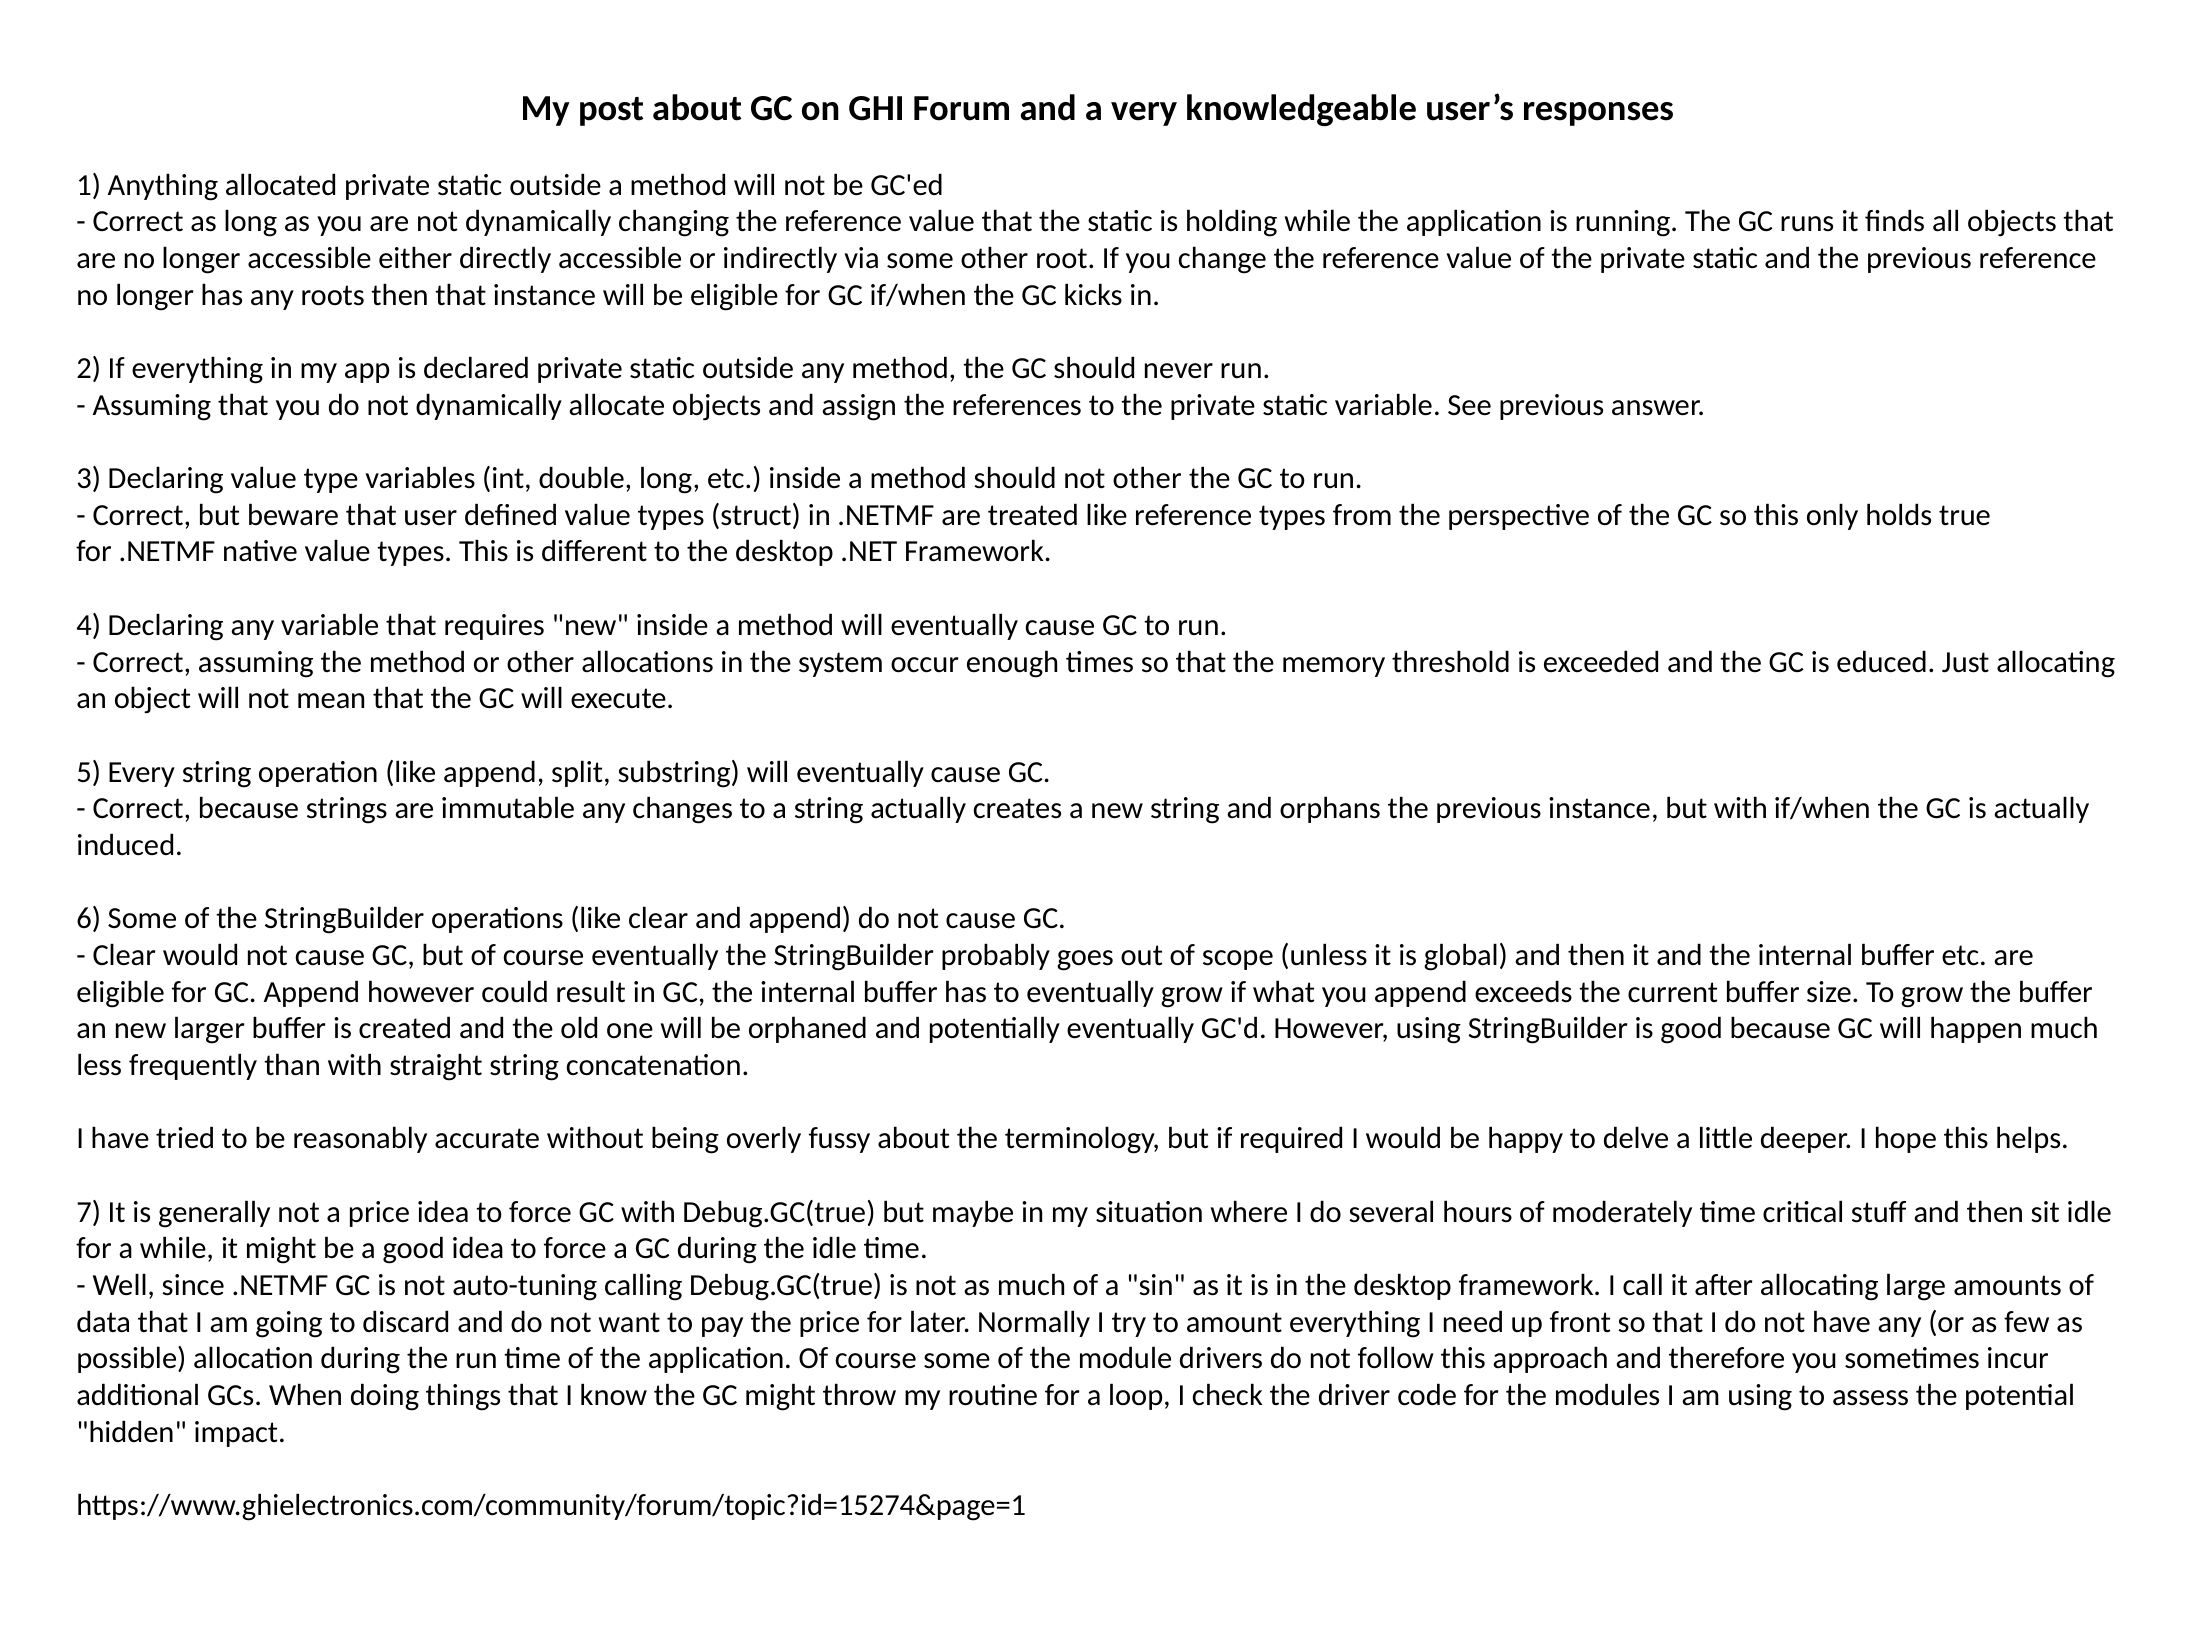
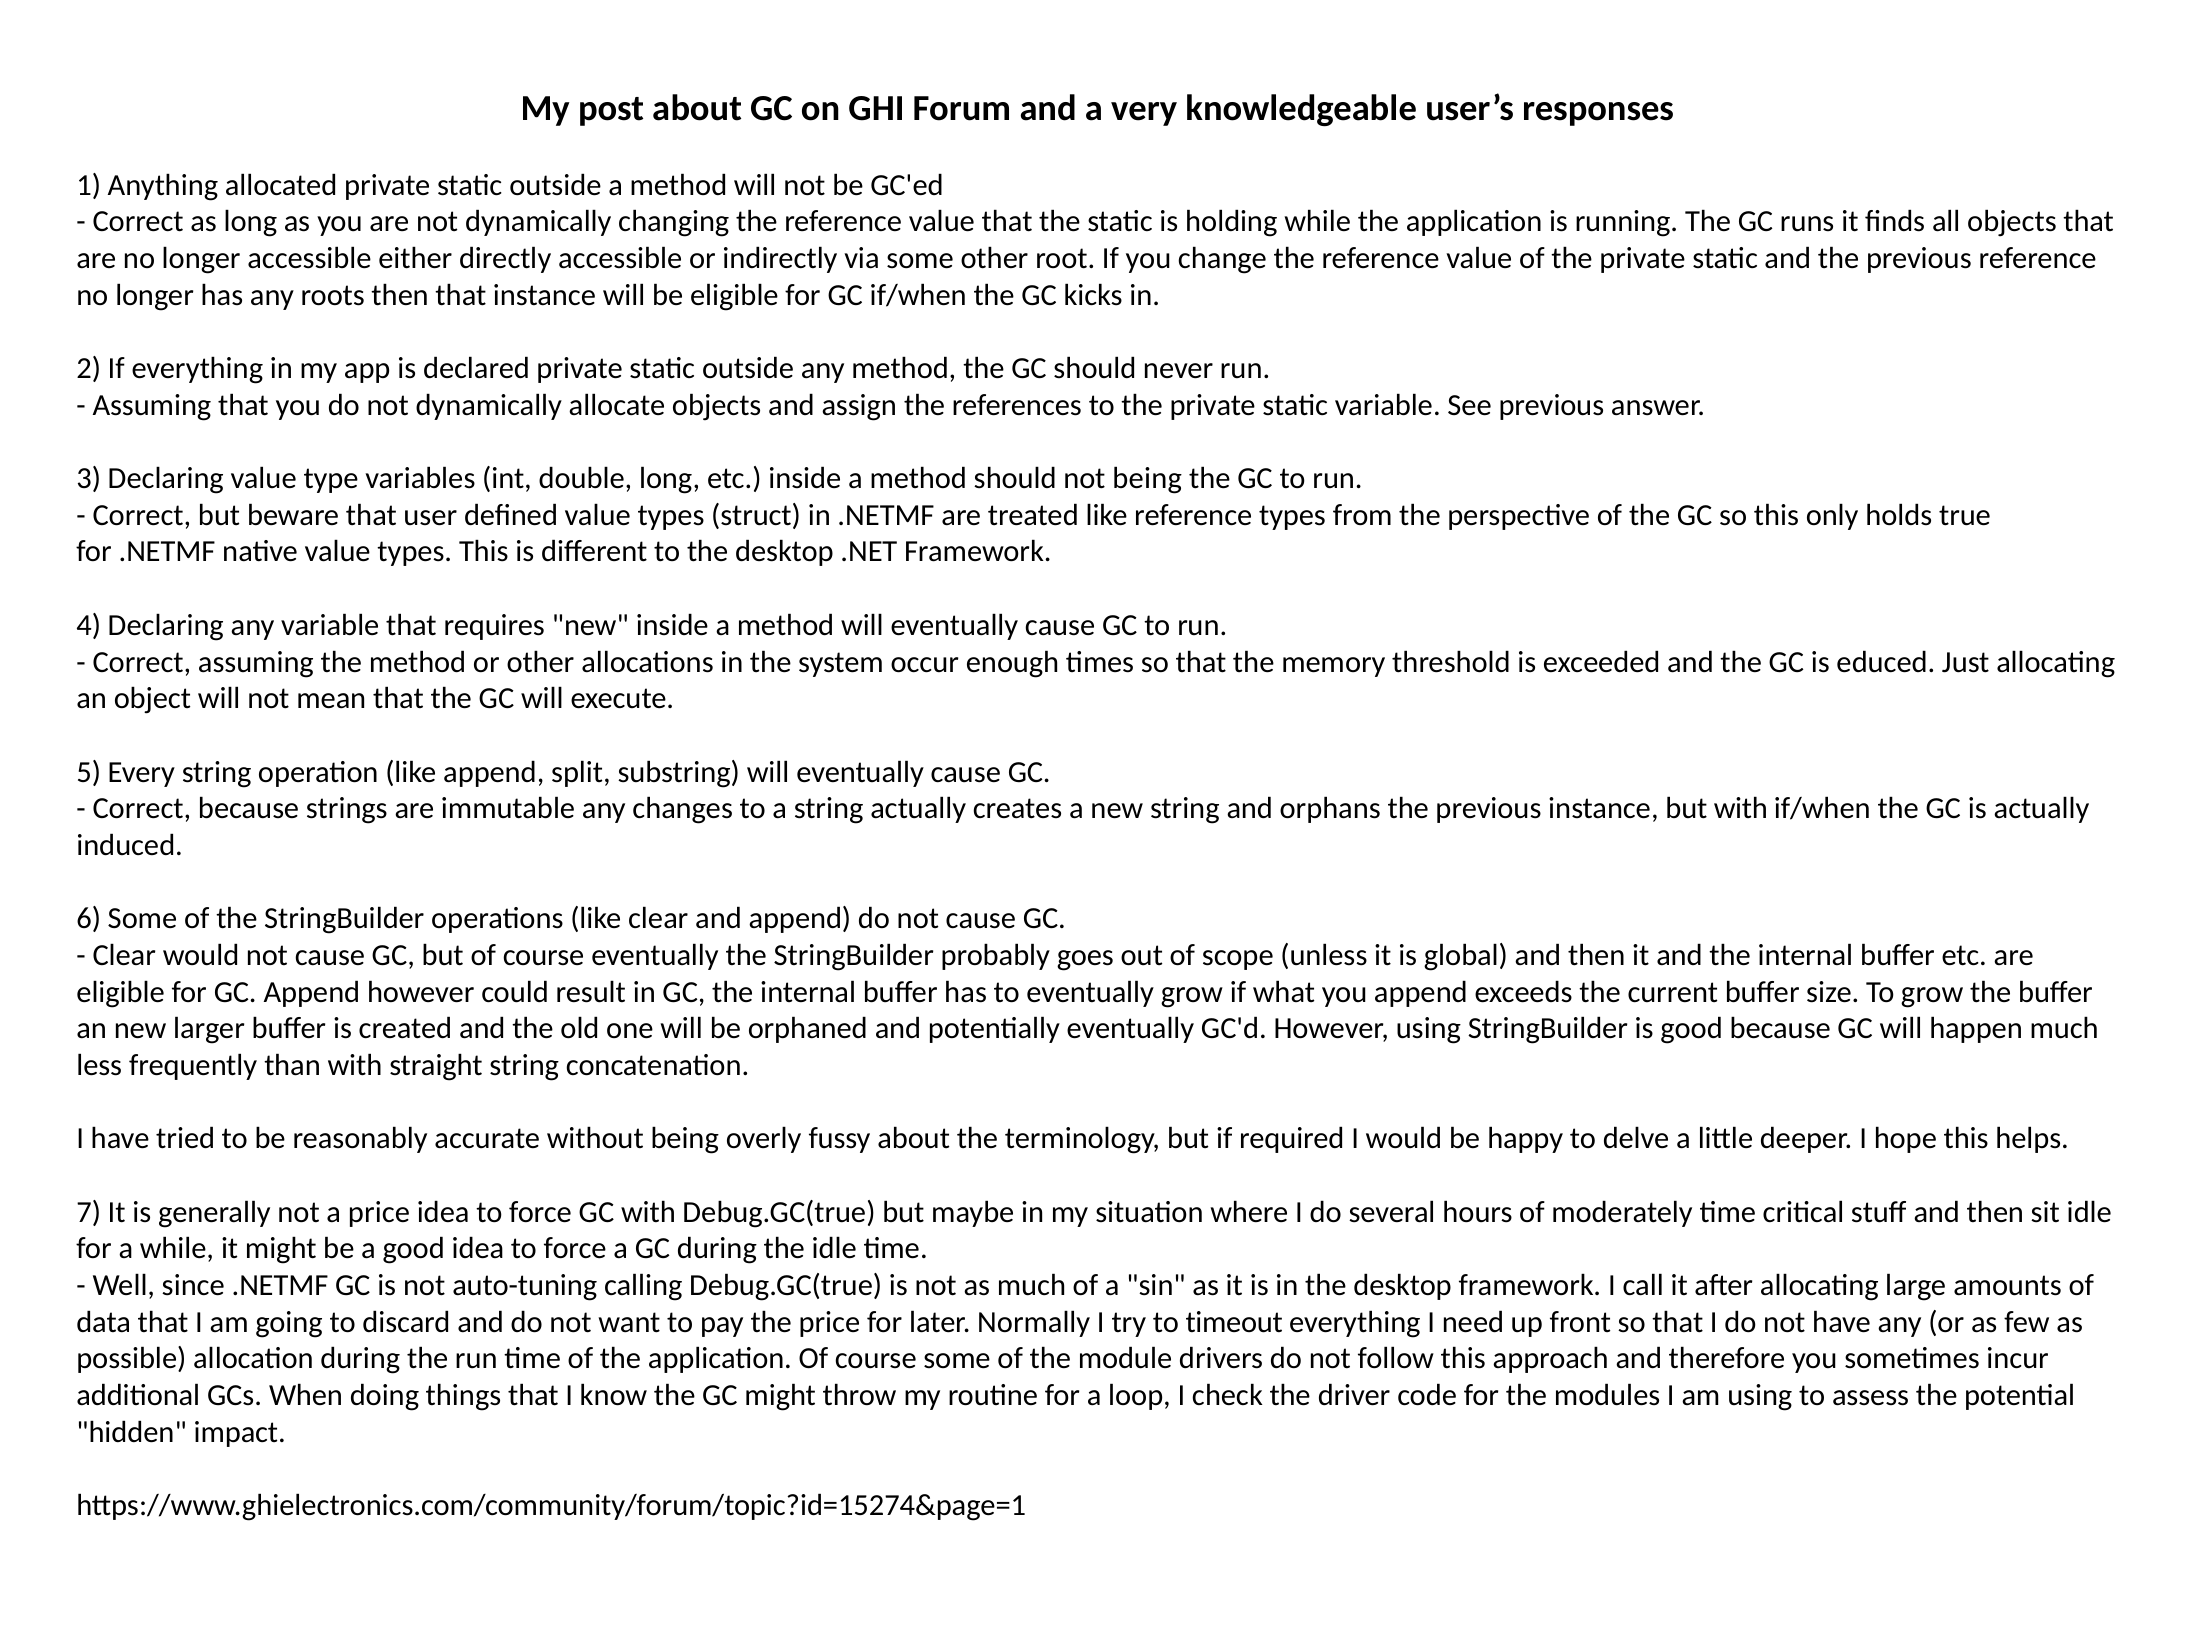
not other: other -> being
amount: amount -> timeout
